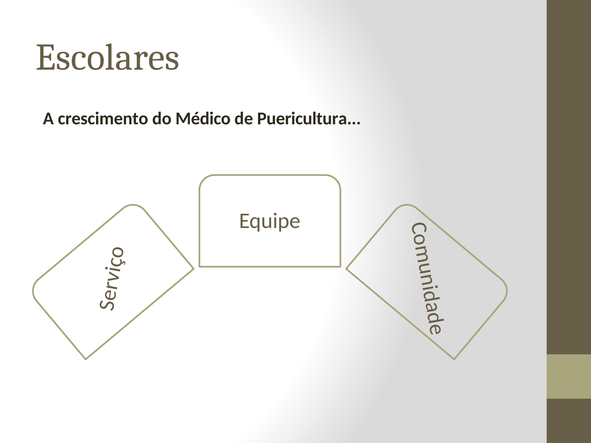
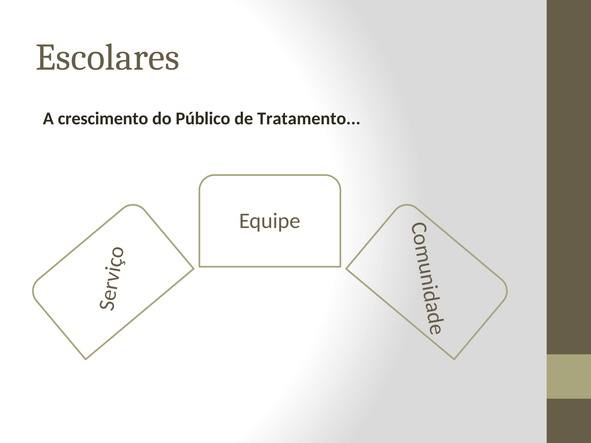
Médico: Médico -> Público
Puericultura: Puericultura -> Tratamento
